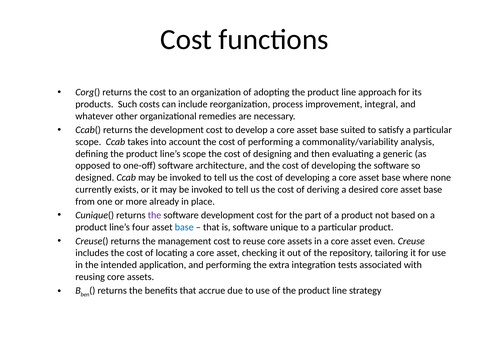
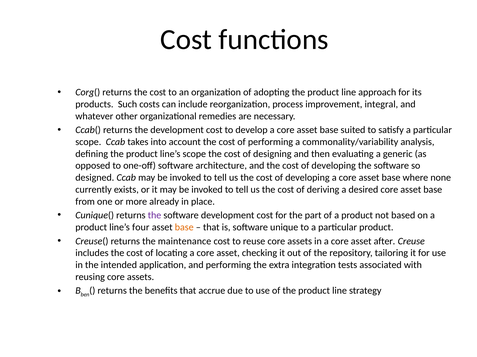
base at (184, 228) colour: blue -> orange
management: management -> maintenance
even: even -> after
